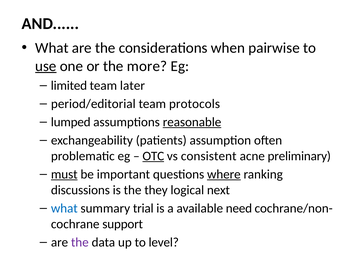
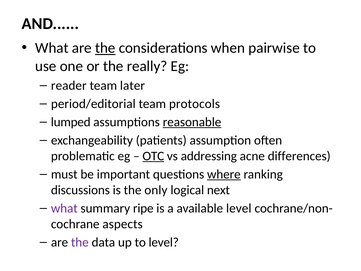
the at (105, 48) underline: none -> present
use underline: present -> none
more: more -> really
limited: limited -> reader
consistent: consistent -> addressing
preliminary: preliminary -> differences
must underline: present -> none
they: they -> only
what at (64, 208) colour: blue -> purple
trial: trial -> ripe
available need: need -> level
support: support -> aspects
